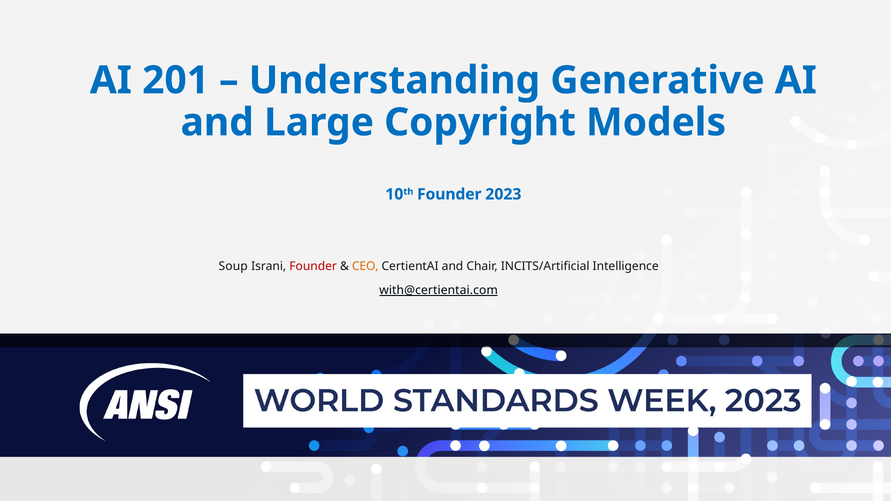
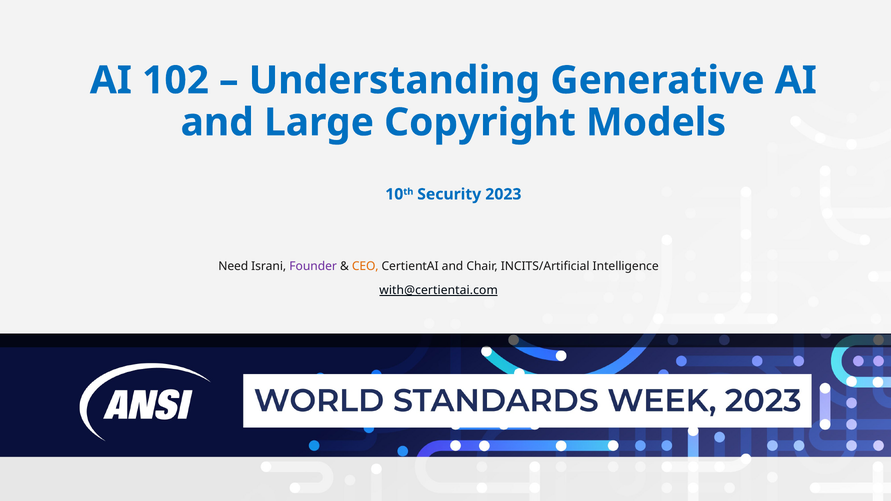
201: 201 -> 102
10th Founder: Founder -> Security
Soup: Soup -> Need
Founder at (313, 267) colour: red -> purple
